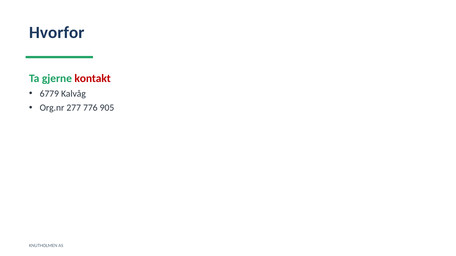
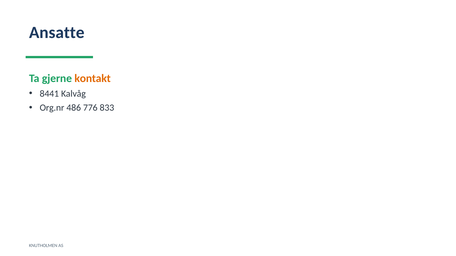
Hvorfor: Hvorfor -> Ansatte
kontakt colour: red -> orange
6779: 6779 -> 8441
277: 277 -> 486
905: 905 -> 833
